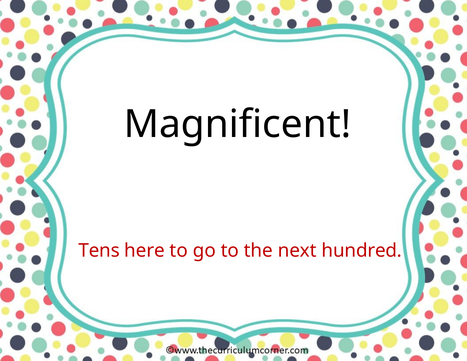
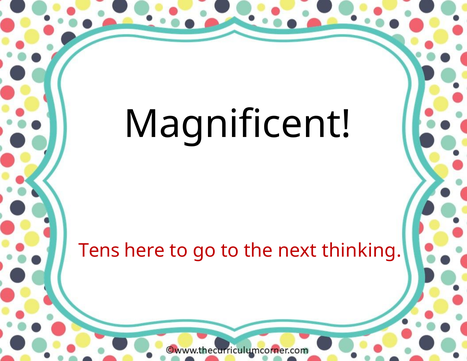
hundred: hundred -> thinking
